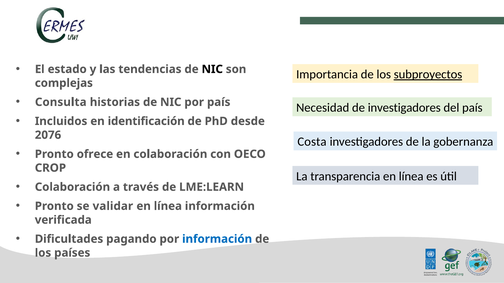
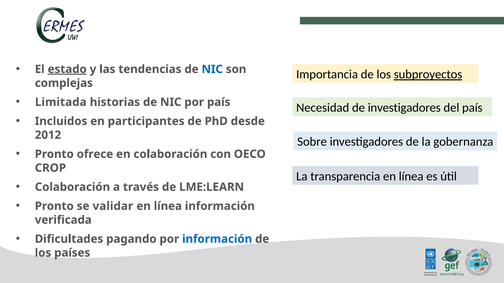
estado underline: none -> present
NIC at (212, 69) colour: black -> blue
Consulta: Consulta -> Limitada
identificación: identificación -> participantes
2076: 2076 -> 2012
Costa: Costa -> Sobre
